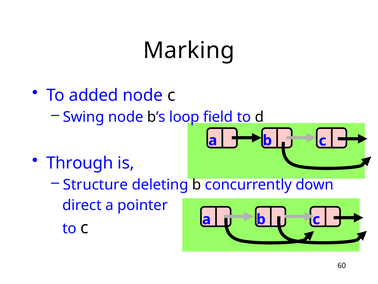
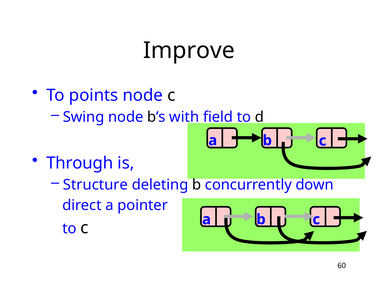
Marking: Marking -> Improve
added: added -> points
loop: loop -> with
